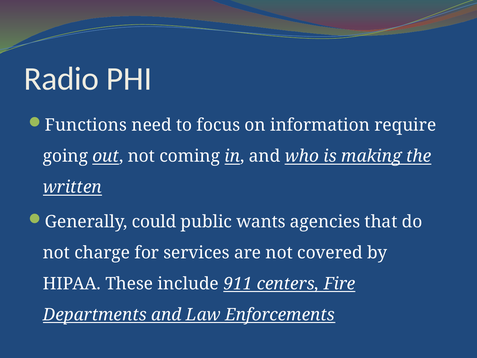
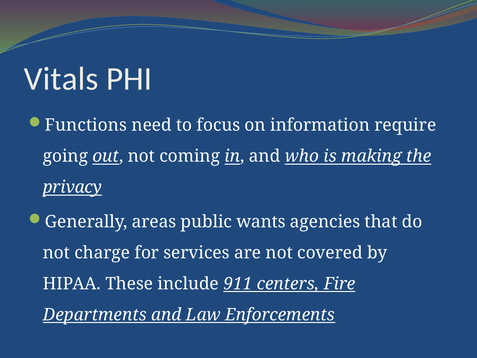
Radio: Radio -> Vitals
written: written -> privacy
could: could -> areas
